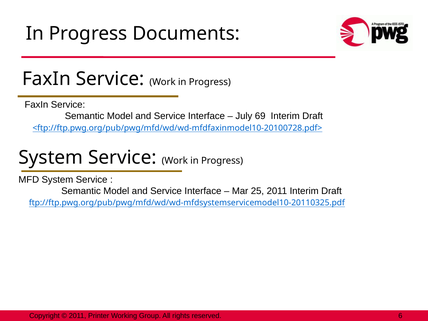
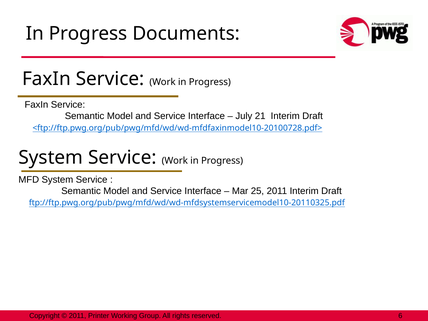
69: 69 -> 21
